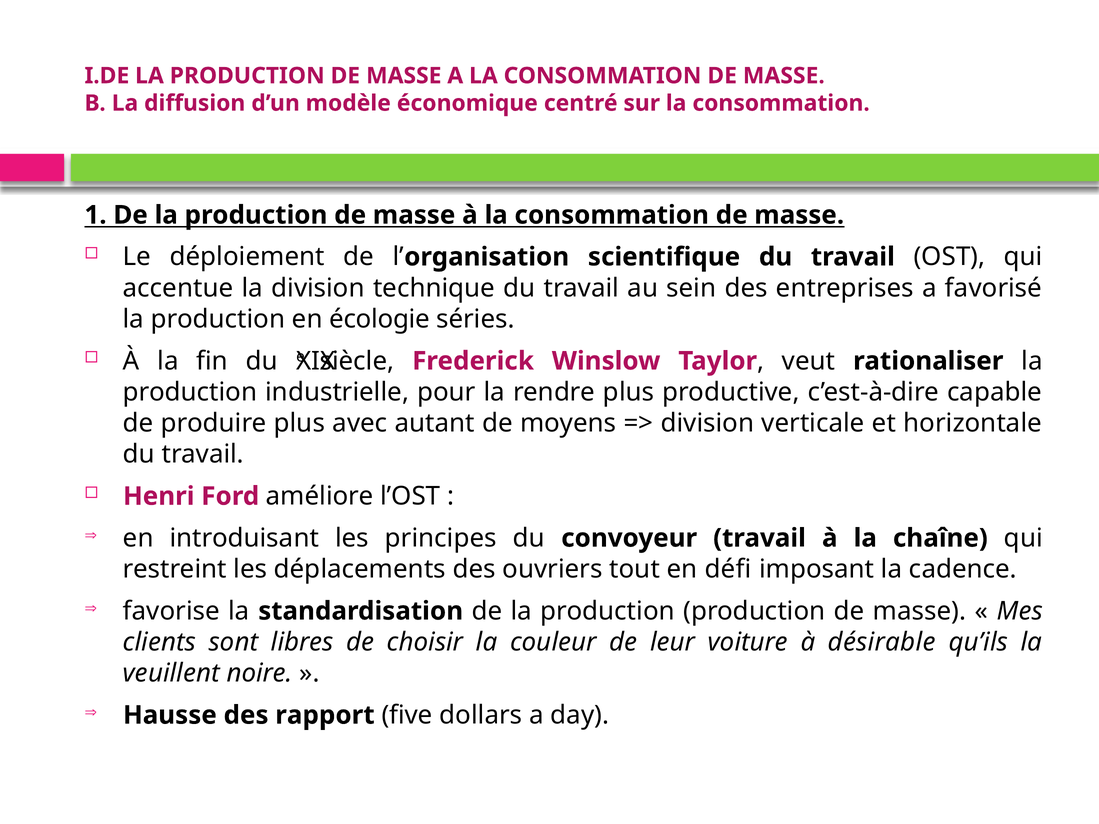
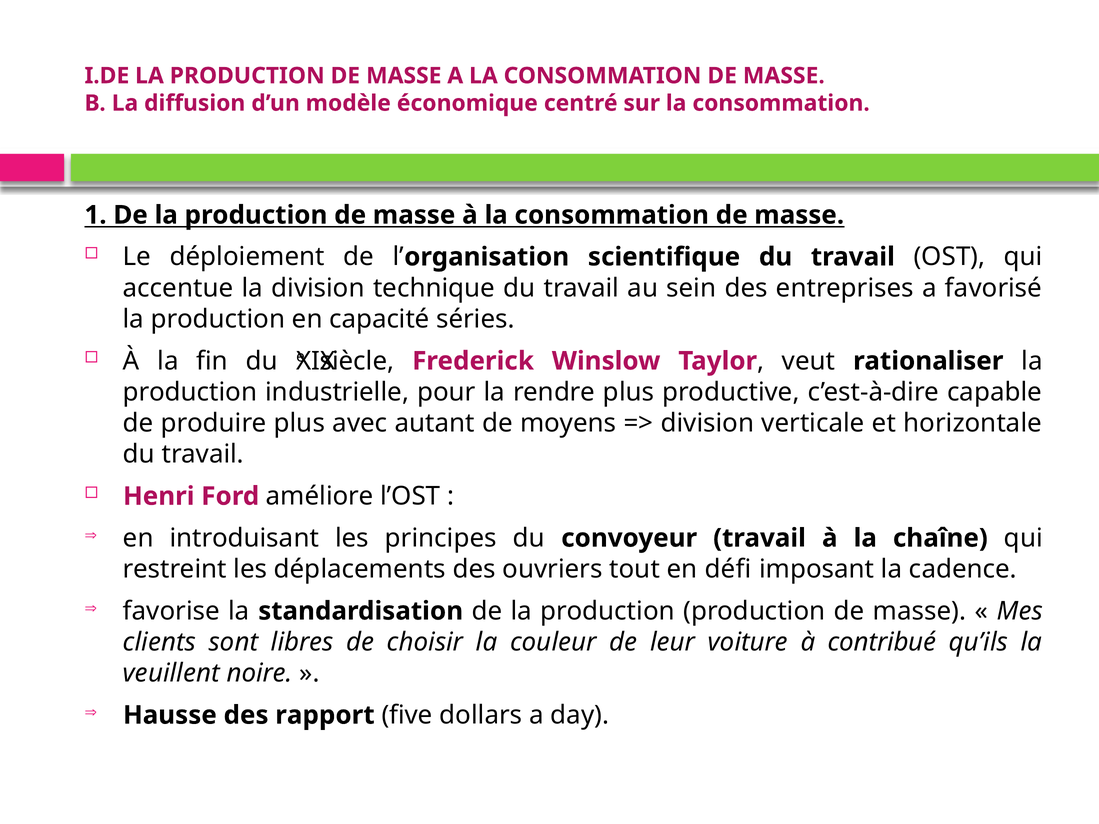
écologie: écologie -> capacité
désirable: désirable -> contribué
